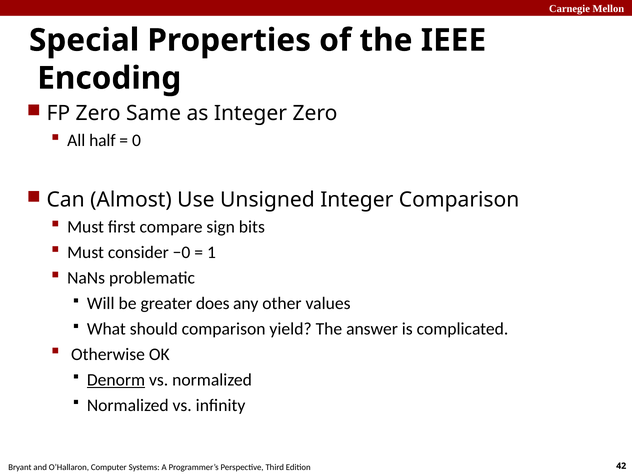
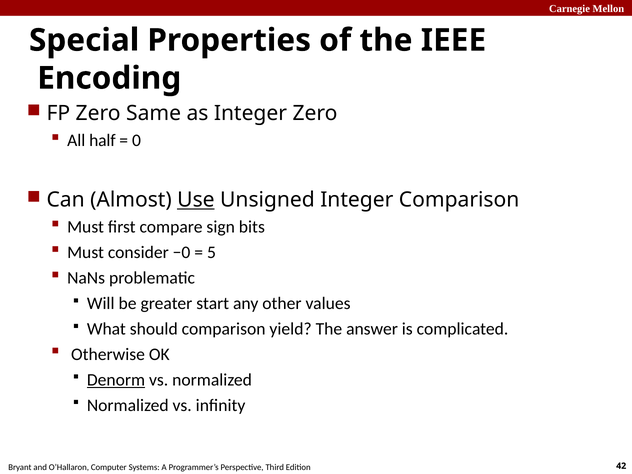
Use underline: none -> present
1: 1 -> 5
does: does -> start
